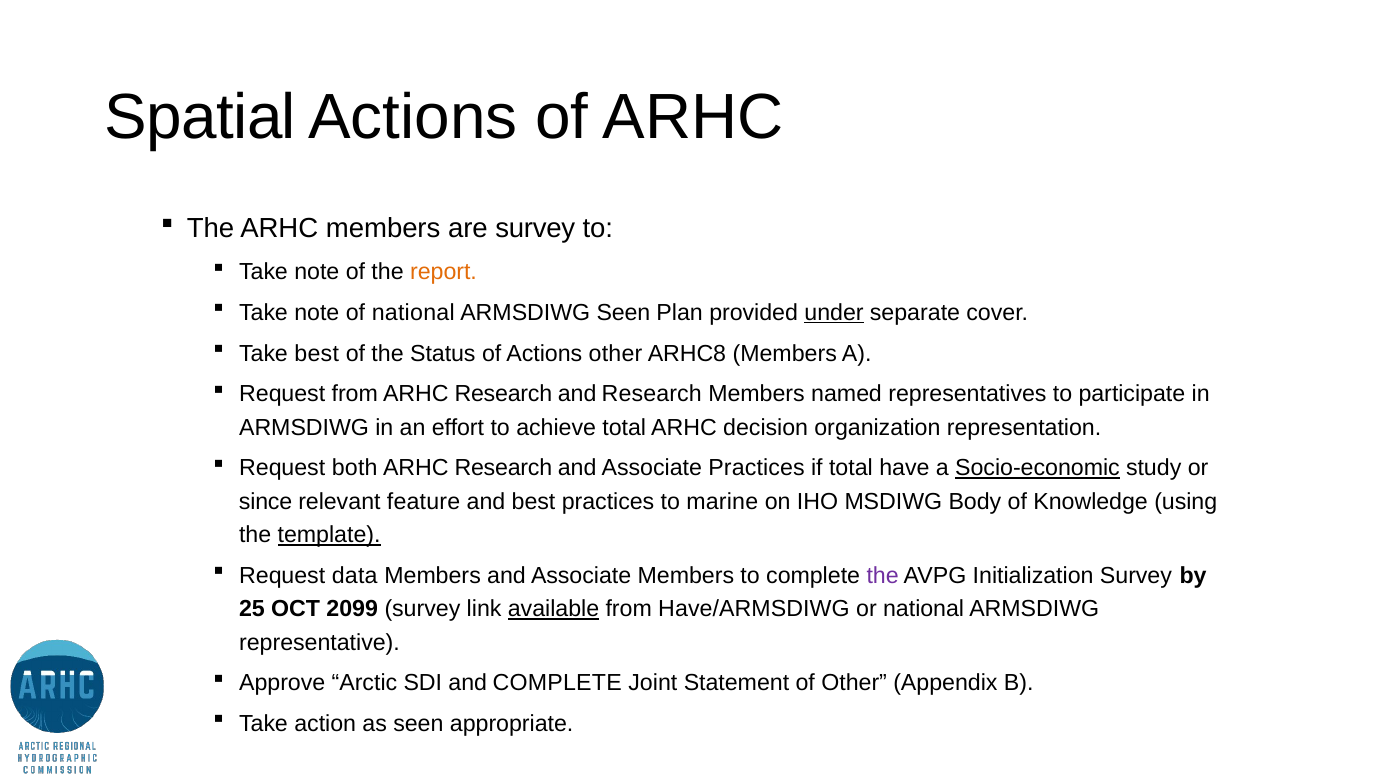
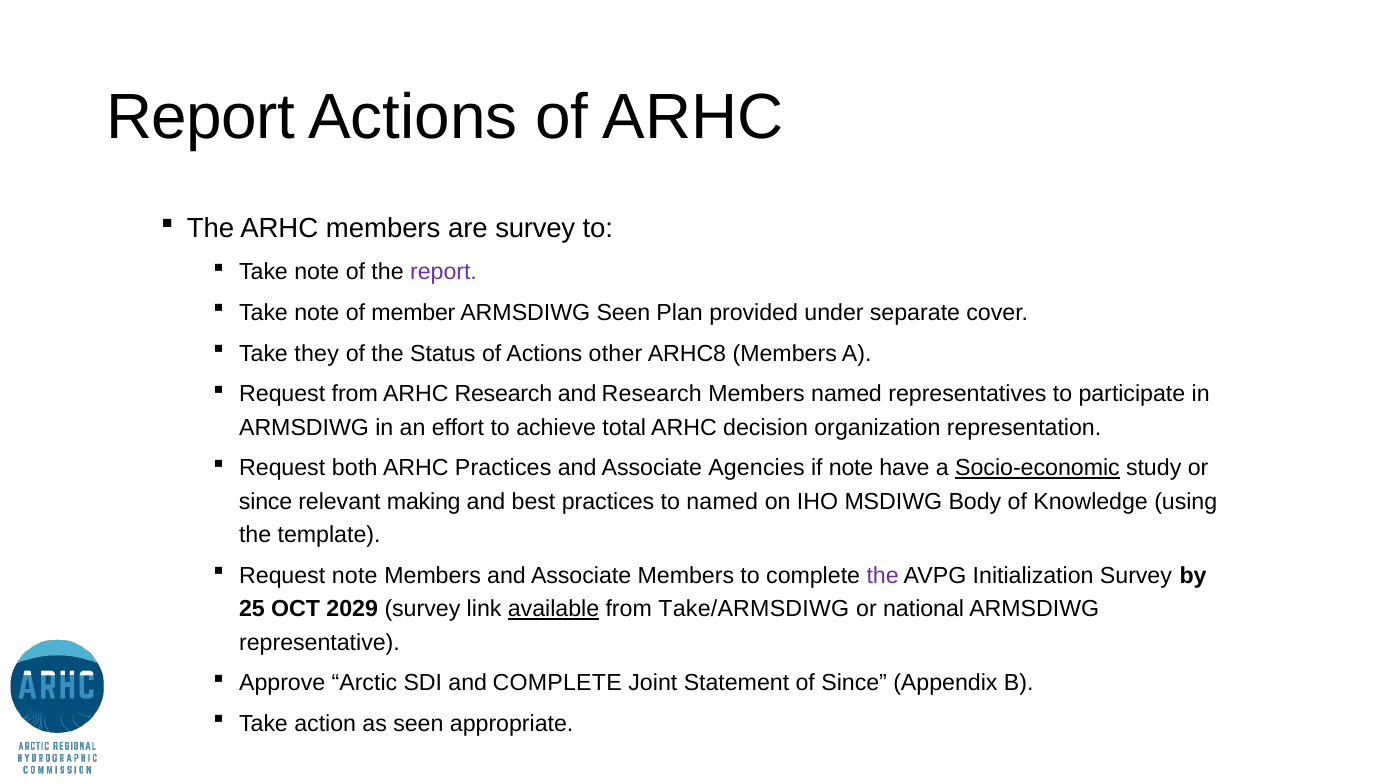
Spatial at (201, 117): Spatial -> Report
report at (443, 272) colour: orange -> purple
of national: national -> member
under underline: present -> none
Take best: best -> they
Research at (503, 468): Research -> Practices
Associate Practices: Practices -> Agencies
if total: total -> note
feature: feature -> making
to marine: marine -> named
template underline: present -> none
Request data: data -> note
2099: 2099 -> 2029
Have/ARMSDIWG: Have/ARMSDIWG -> Take/ARMSDIWG
of Other: Other -> Since
